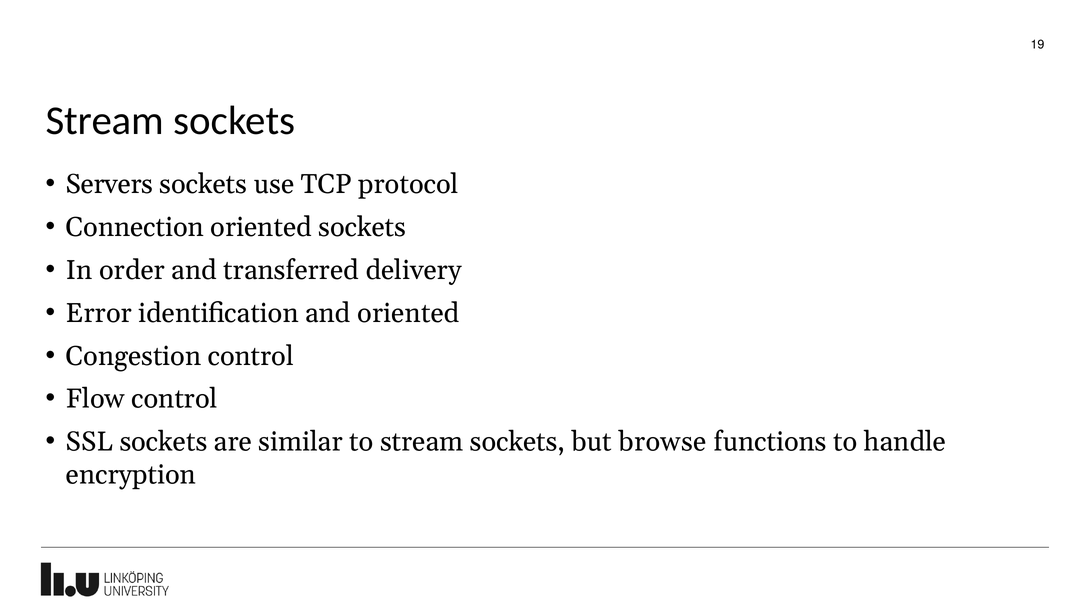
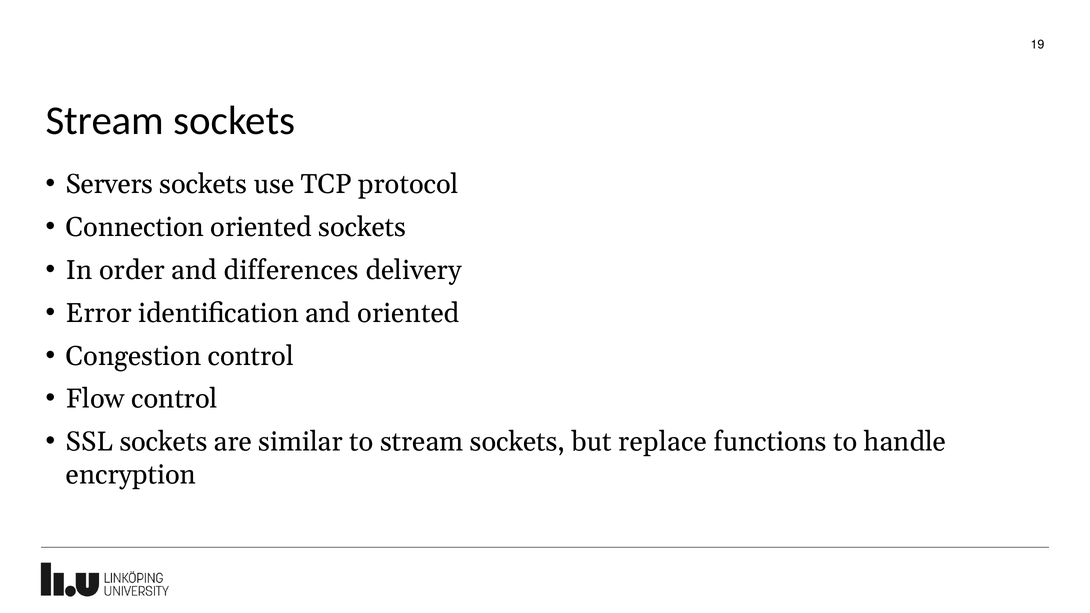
transferred: transferred -> differences
browse: browse -> replace
